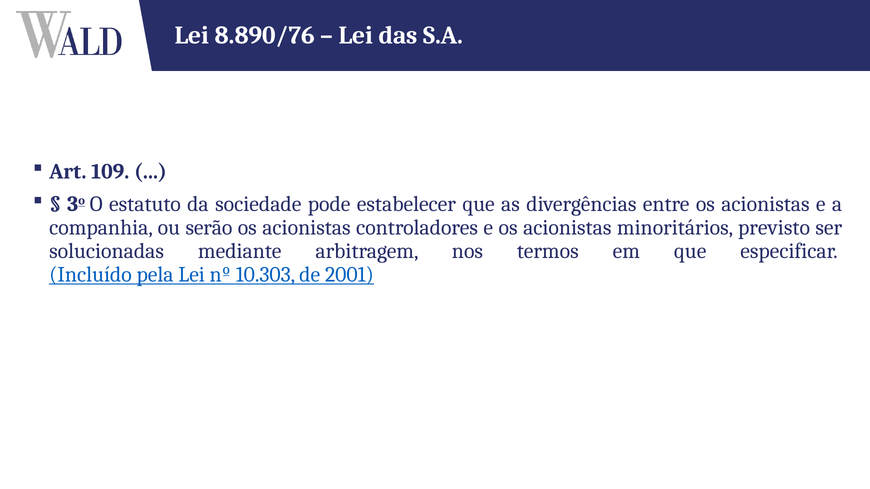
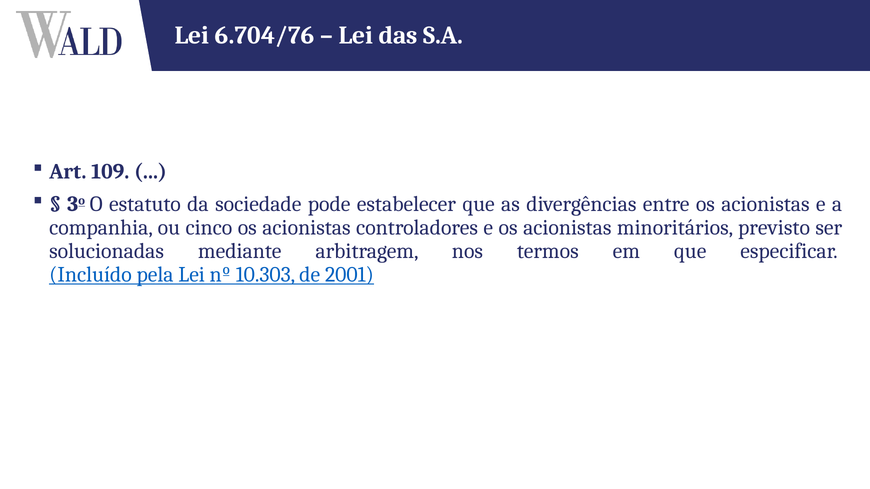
8.890/76: 8.890/76 -> 6.704/76
serão: serão -> cinco
